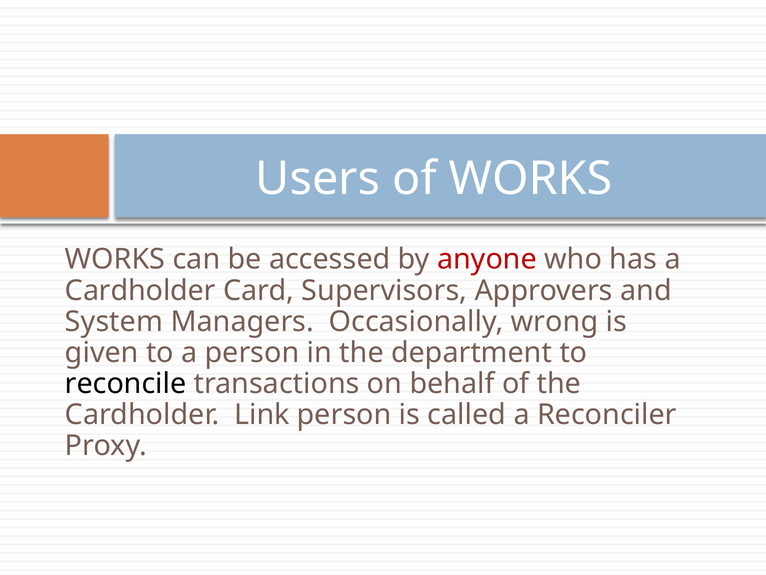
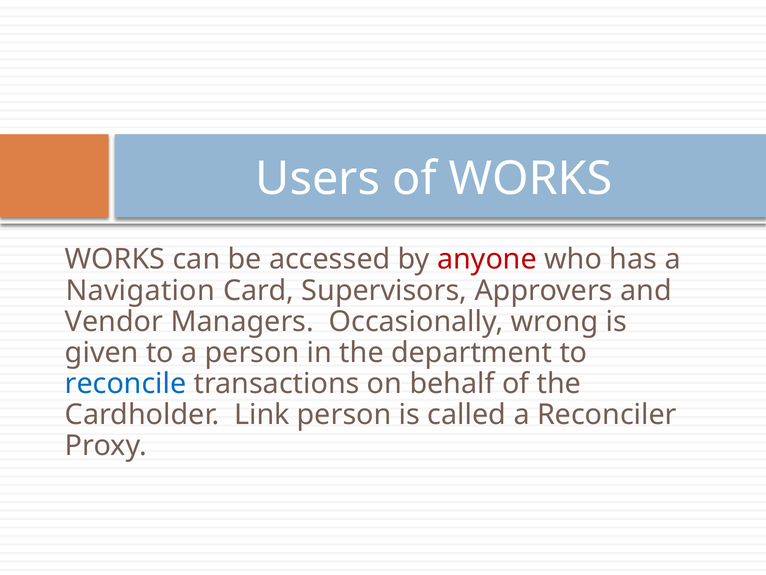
Cardholder at (140, 290): Cardholder -> Navigation
System: System -> Vendor
reconcile colour: black -> blue
